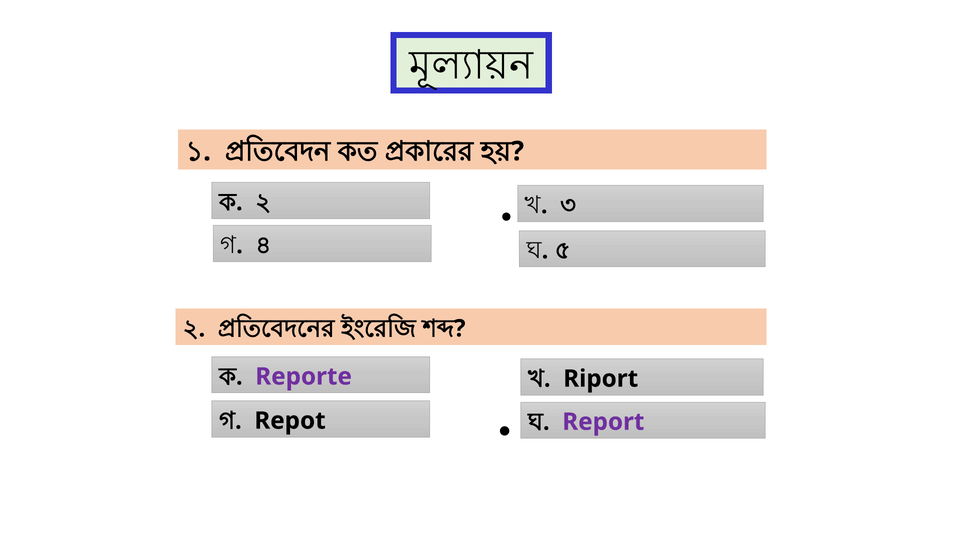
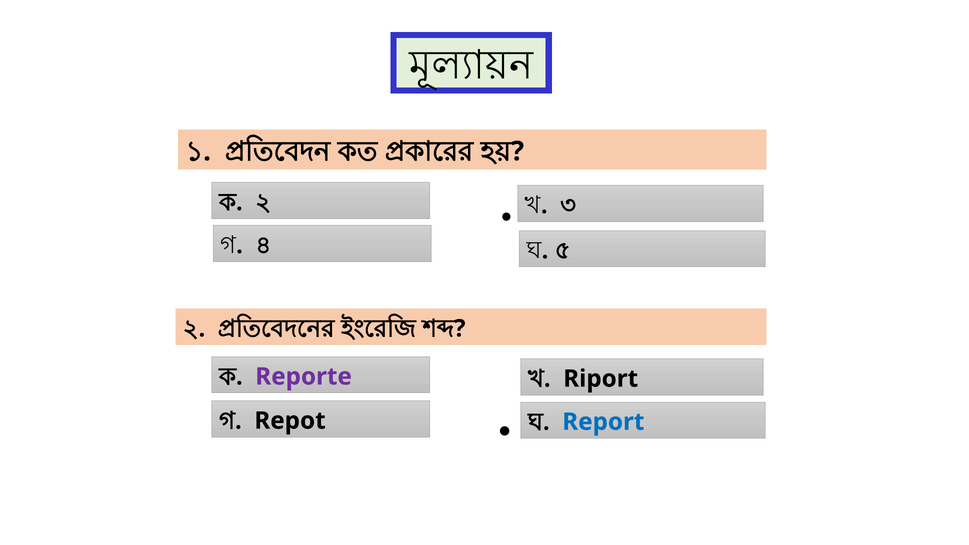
Report colour: purple -> blue
